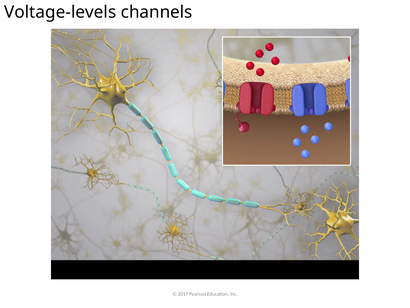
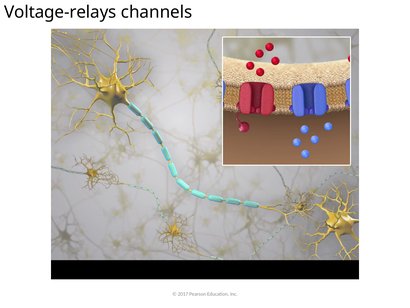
Voltage-levels: Voltage-levels -> Voltage-relays
